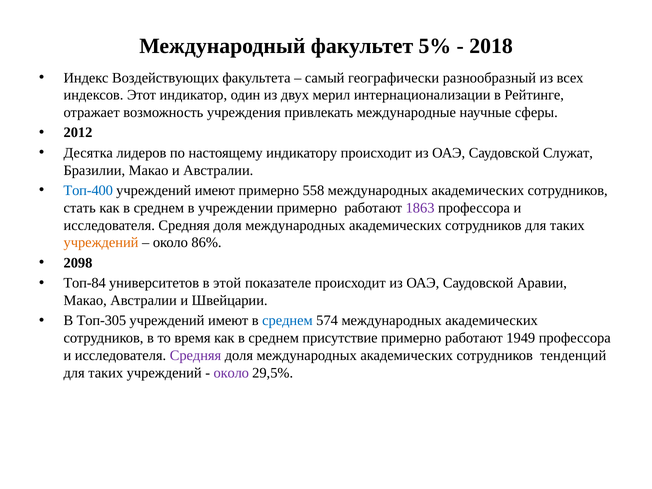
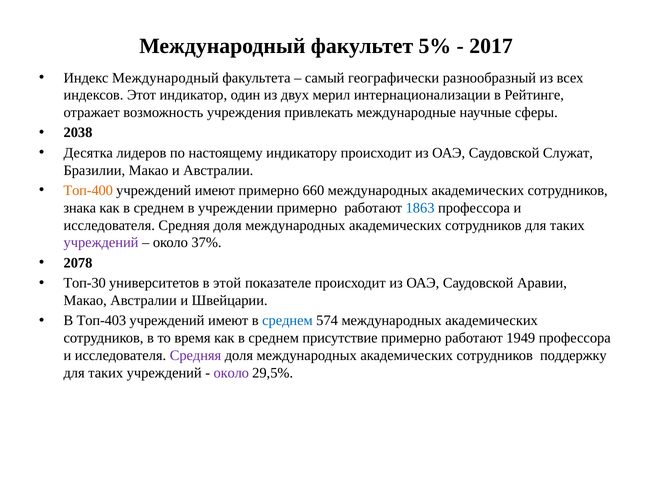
2018: 2018 -> 2017
Индекс Воздействующих: Воздействующих -> Международный
2012: 2012 -> 2038
Топ-400 colour: blue -> orange
558: 558 -> 660
стать: стать -> знака
1863 colour: purple -> blue
учреждений at (101, 243) colour: orange -> purple
86%: 86% -> 37%
2098: 2098 -> 2078
Топ-84: Топ-84 -> Топ-30
Топ-305: Топ-305 -> Топ-403
тенденций: тенденций -> поддержку
